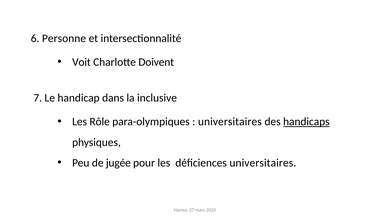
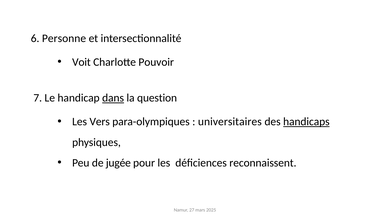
Doivent: Doivent -> Pouvoir
dans underline: none -> present
inclusive: inclusive -> question
Rôle: Rôle -> Vers
déficiences universitaires: universitaires -> reconnaissent
